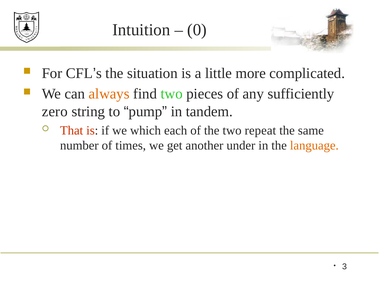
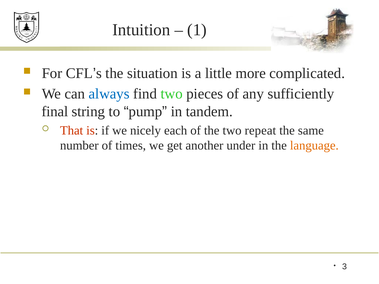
0: 0 -> 1
always colour: orange -> blue
zero: zero -> final
which: which -> nicely
